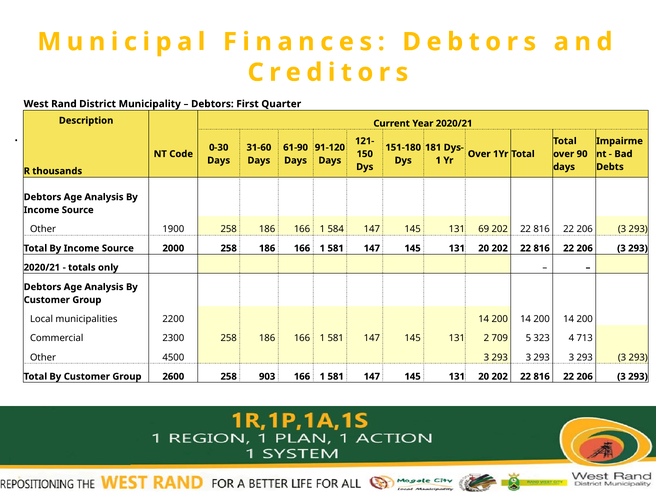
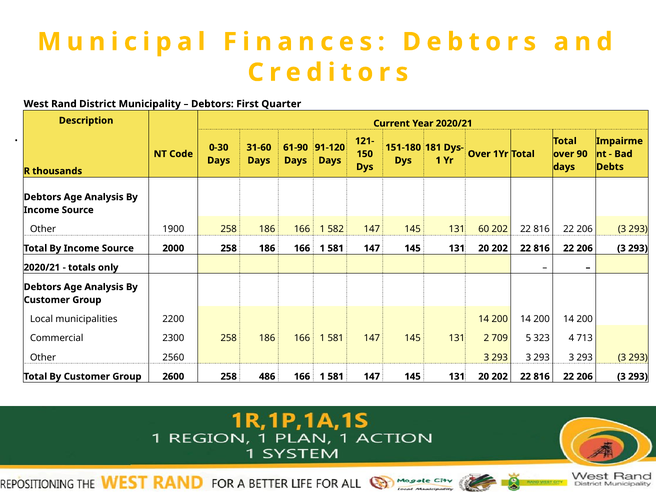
584: 584 -> 582
69: 69 -> 60
4500: 4500 -> 2560
903: 903 -> 486
